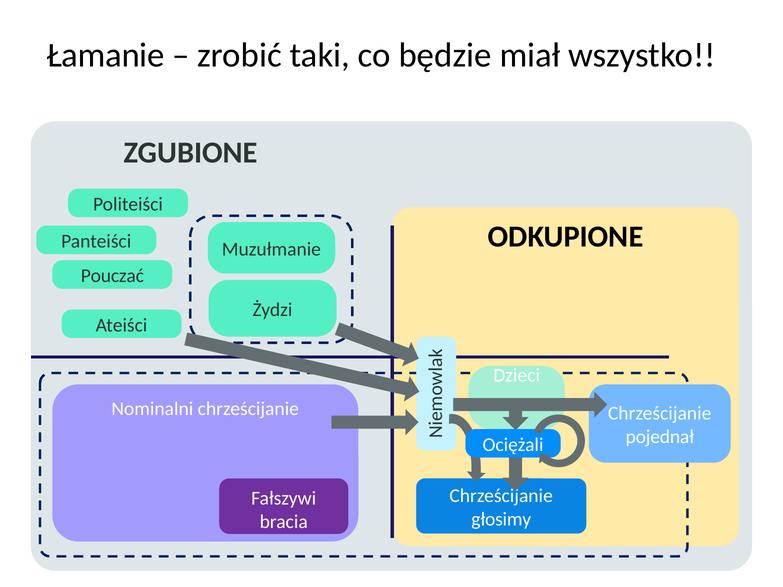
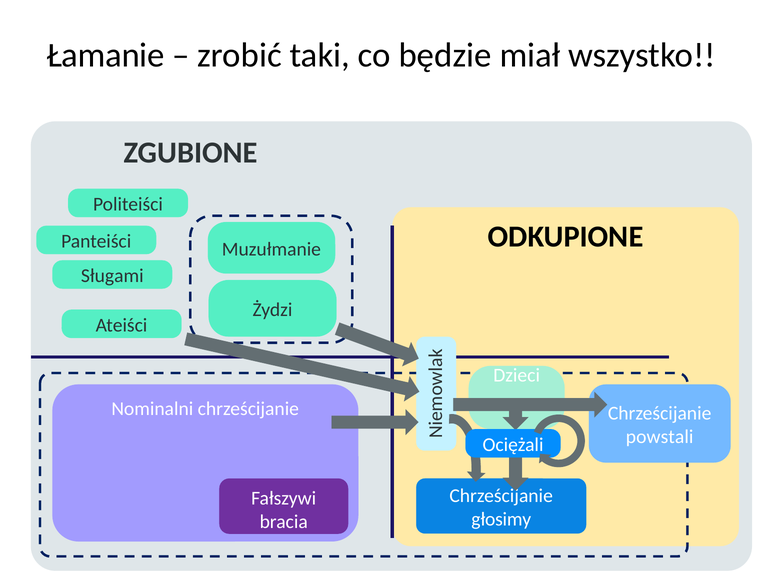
Pouczać: Pouczać -> Sługami
pojednał: pojednał -> powstali
